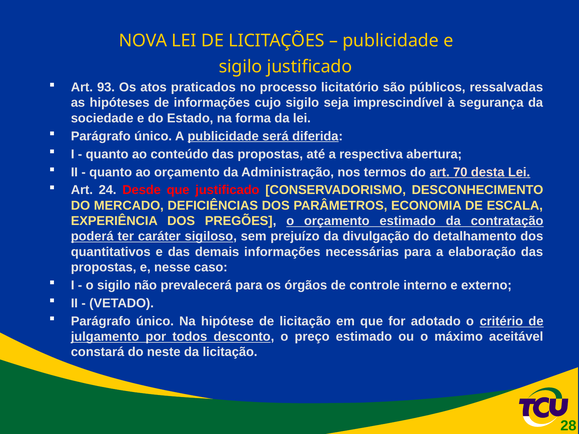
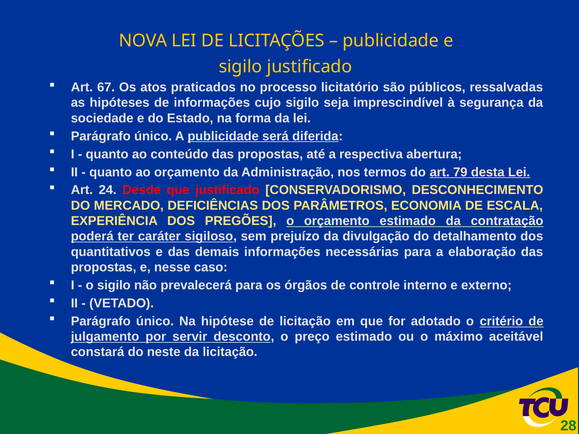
93: 93 -> 67
70: 70 -> 79
todos: todos -> servir
